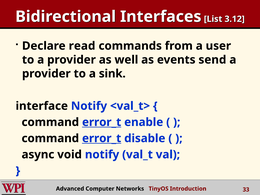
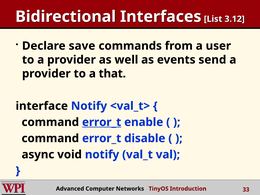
read: read -> save
sink: sink -> that
error_t at (102, 138) underline: present -> none
